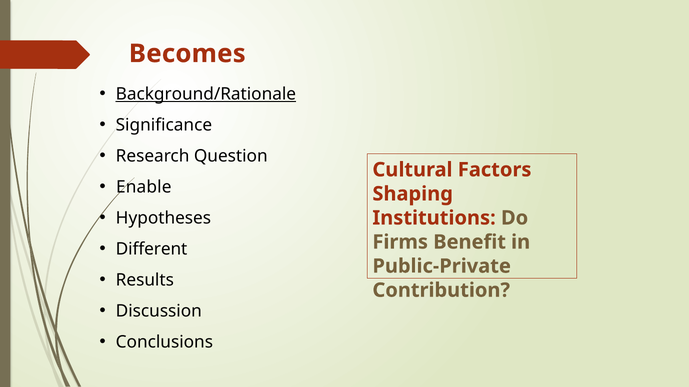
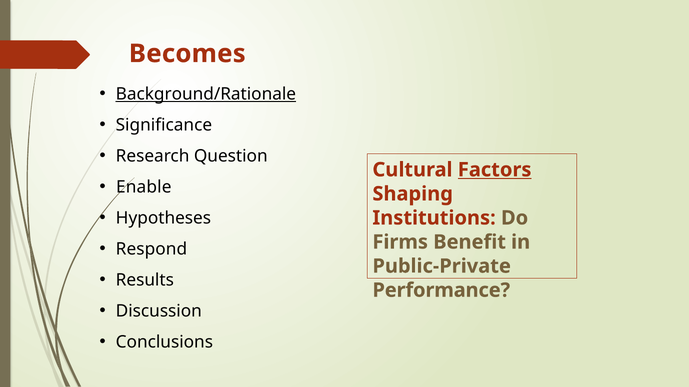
Factors underline: none -> present
Different: Different -> Respond
Contribution: Contribution -> Performance
